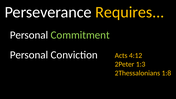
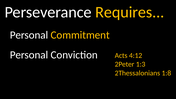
Commitment colour: light green -> yellow
